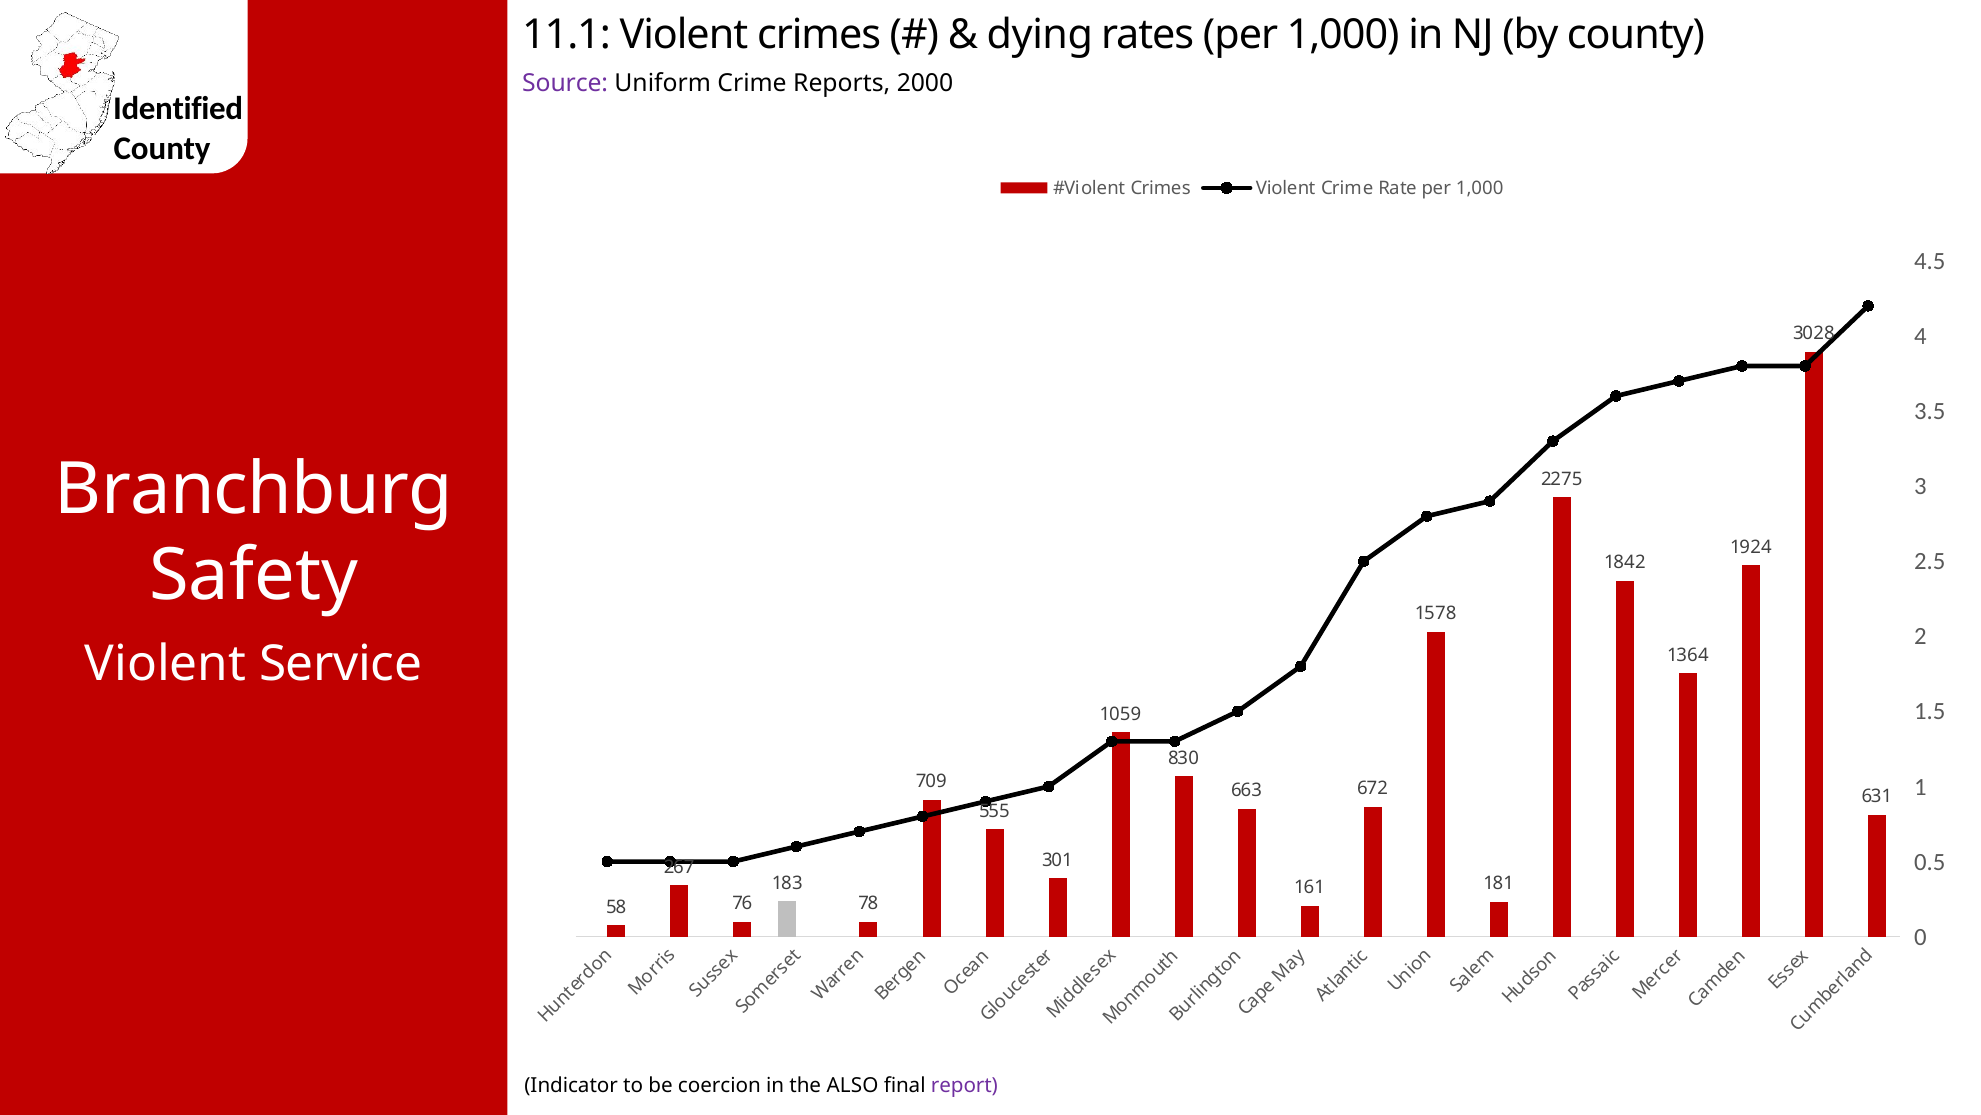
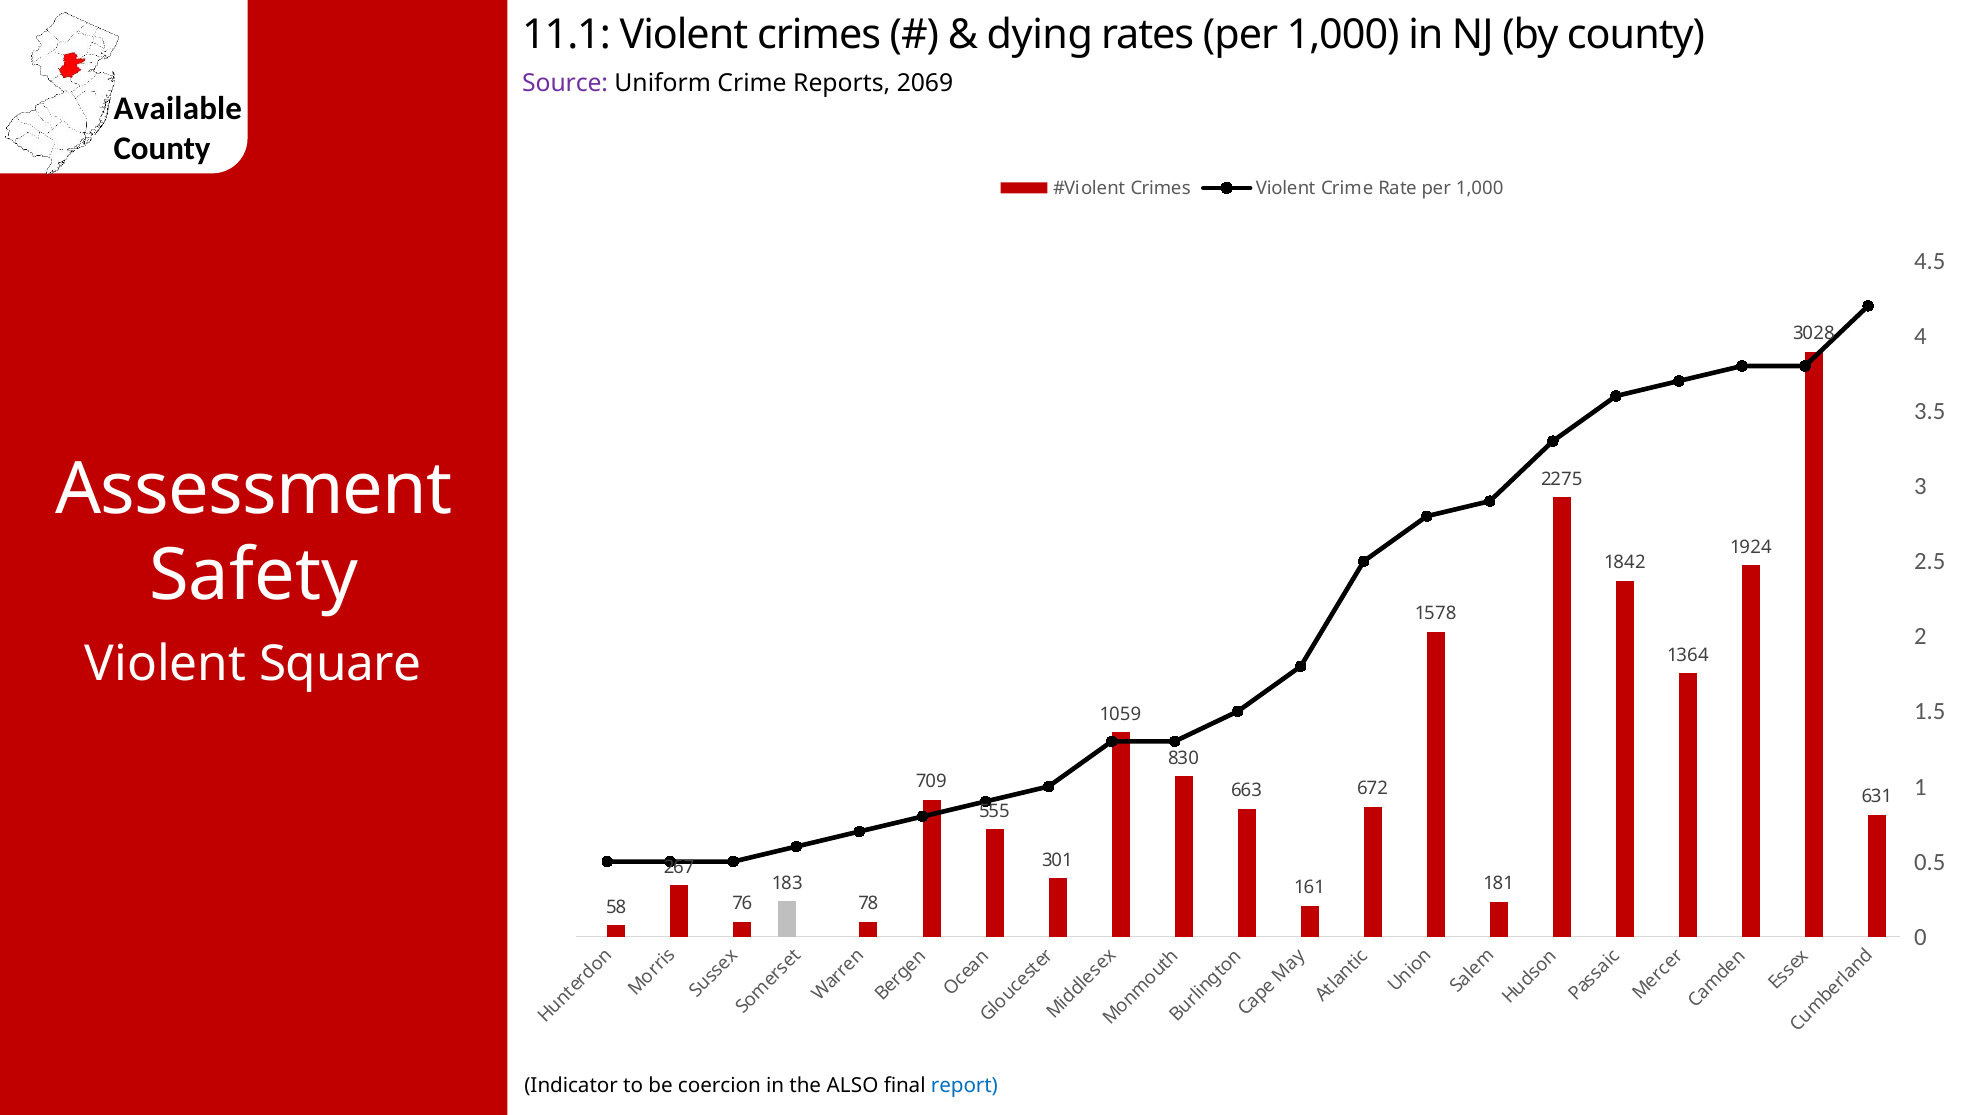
2000: 2000 -> 2069
Identified: Identified -> Available
Branchburg: Branchburg -> Assessment
Service: Service -> Square
report colour: purple -> blue
